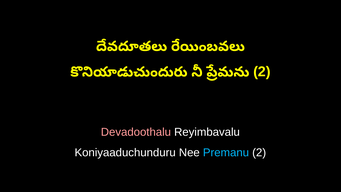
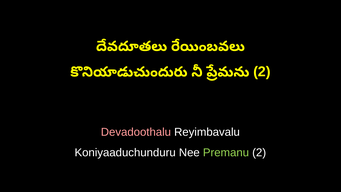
Premanu colour: light blue -> light green
